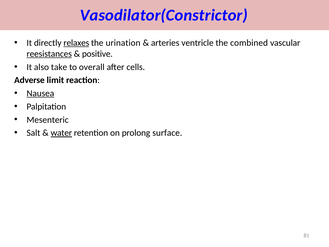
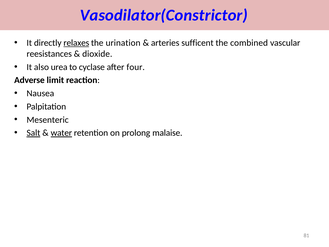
ventricle: ventricle -> sufficent
reesistances underline: present -> none
positive: positive -> dioxide
take: take -> urea
overall: overall -> cyclase
cells: cells -> four
Nausea underline: present -> none
Salt underline: none -> present
surface: surface -> malaise
